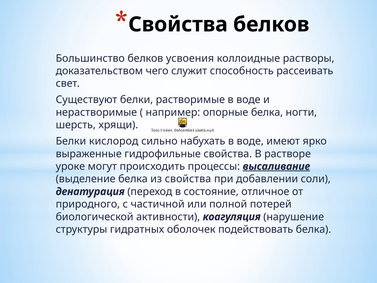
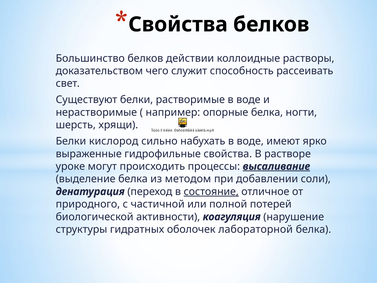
усвоения: усвоения -> действии
из свойства: свойства -> методом
состояние underline: none -> present
подействовать: подействовать -> лабораторной
